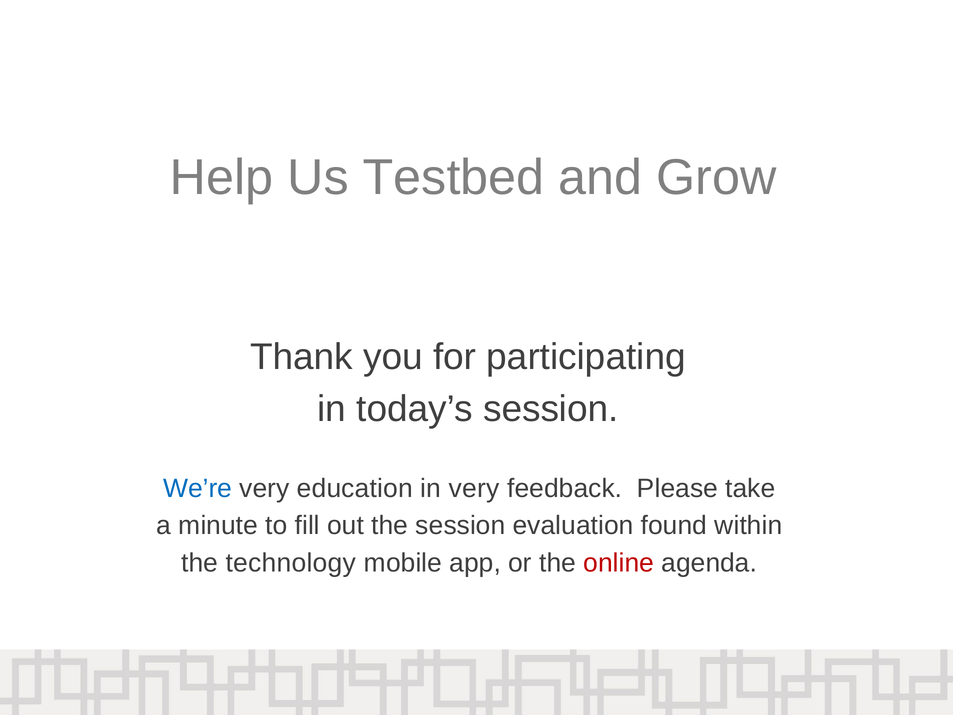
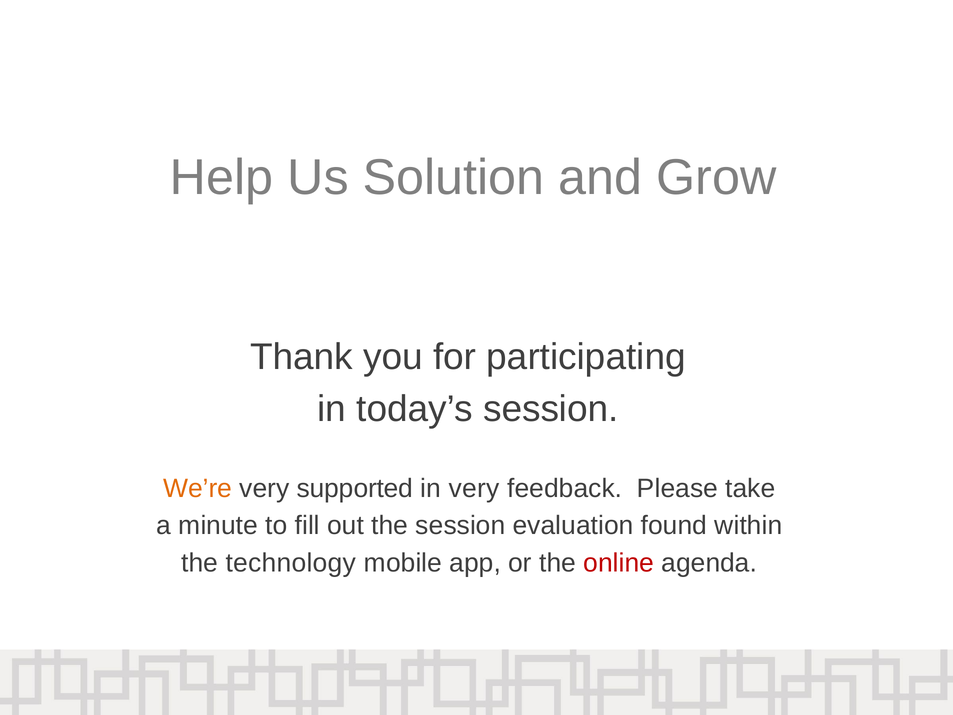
Testbed: Testbed -> Solution
We’re colour: blue -> orange
education: education -> supported
